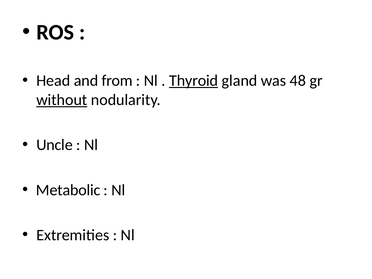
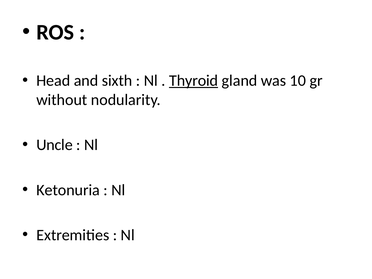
from: from -> sixth
48: 48 -> 10
without underline: present -> none
Metabolic: Metabolic -> Ketonuria
